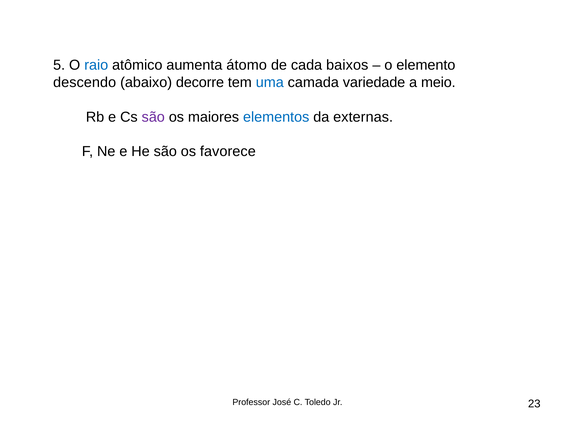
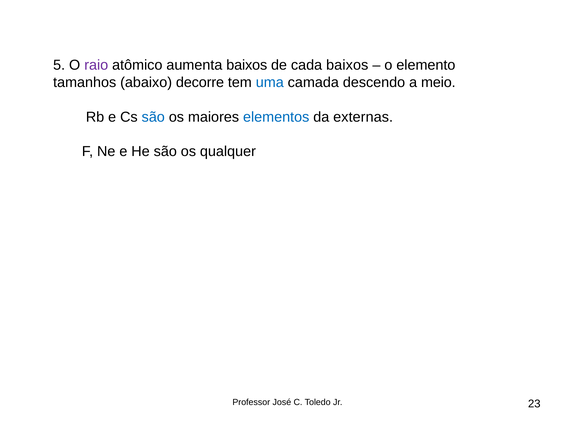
raio colour: blue -> purple
aumenta átomo: átomo -> baixos
descendo: descendo -> tamanhos
variedade: variedade -> descendo
são at (153, 117) colour: purple -> blue
favorece: favorece -> qualquer
